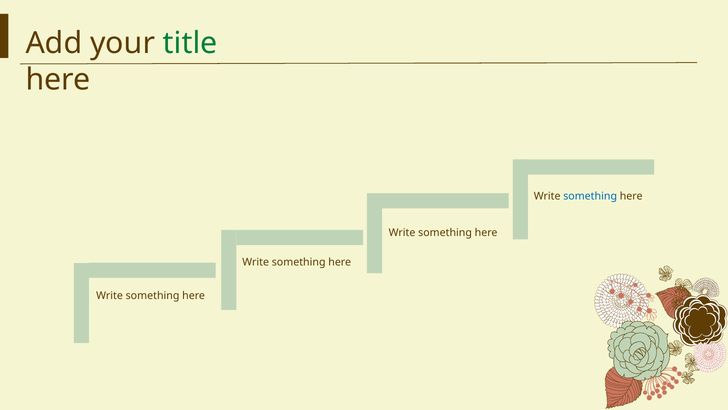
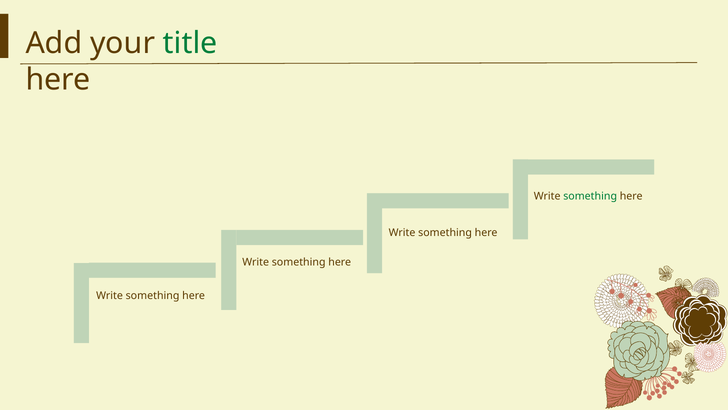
something at (590, 196) colour: blue -> green
